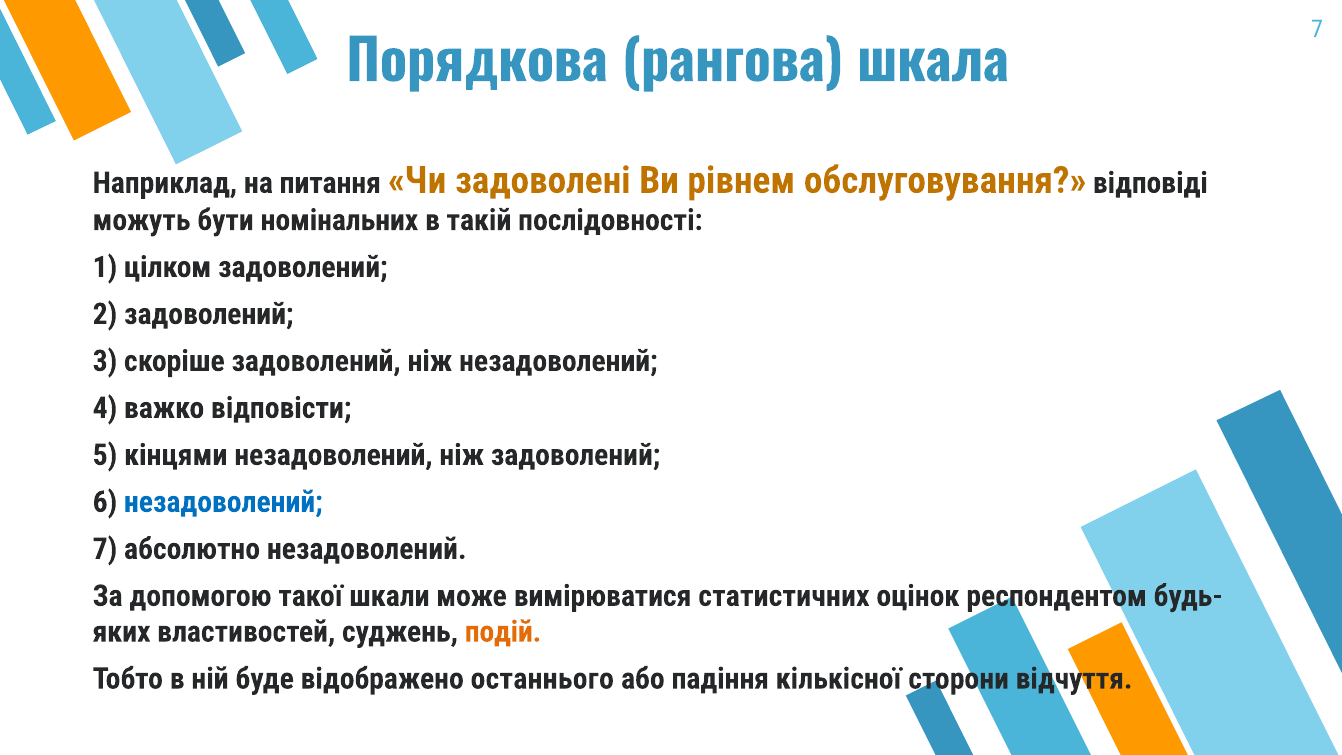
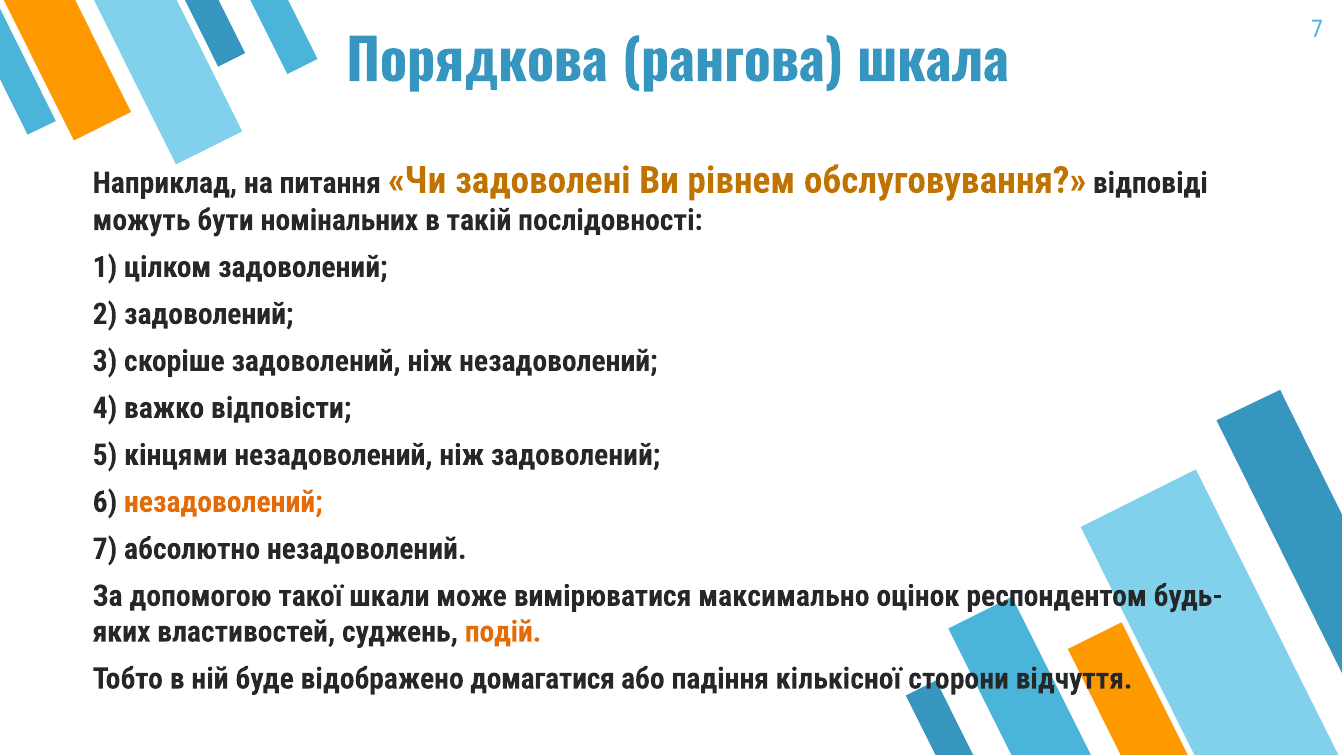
незадоволений at (223, 502) colour: blue -> orange
статистичних: статистичних -> максимально
останнього: останнього -> домагатися
